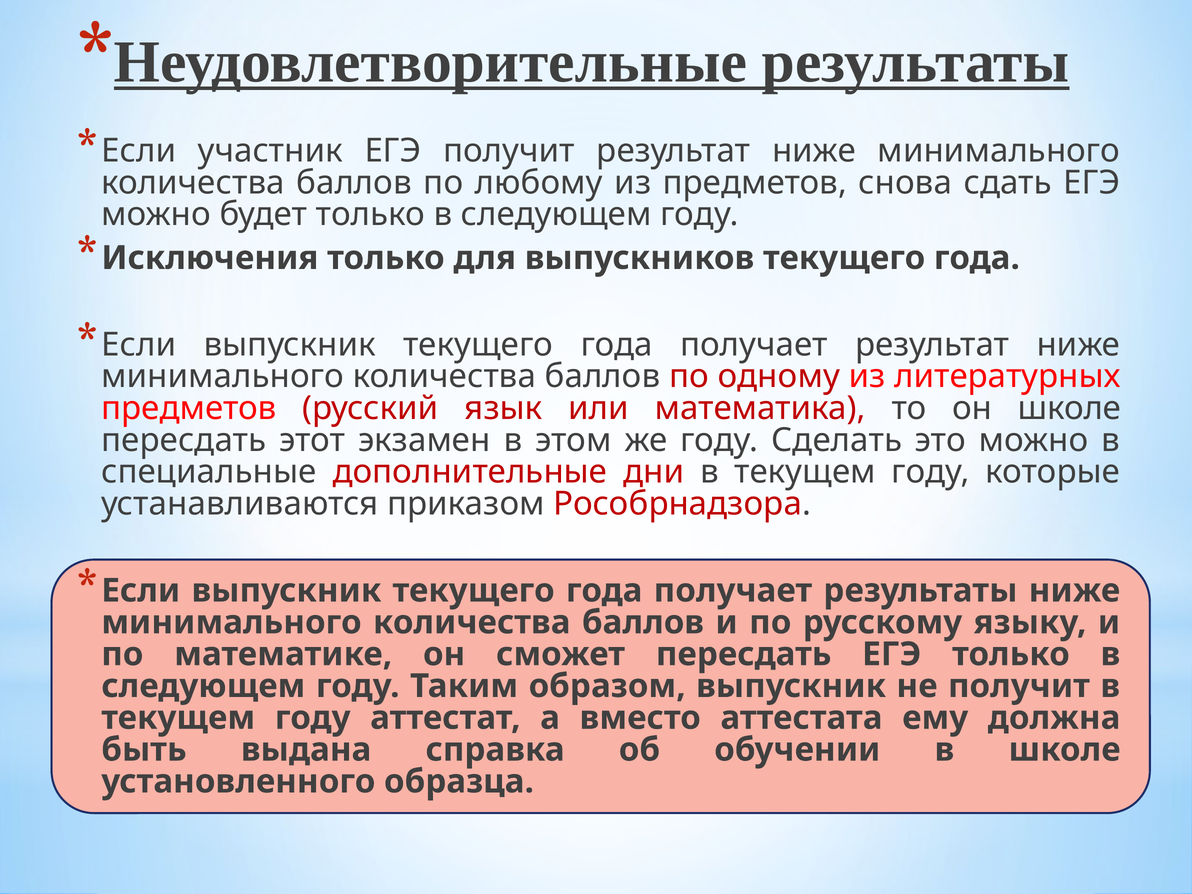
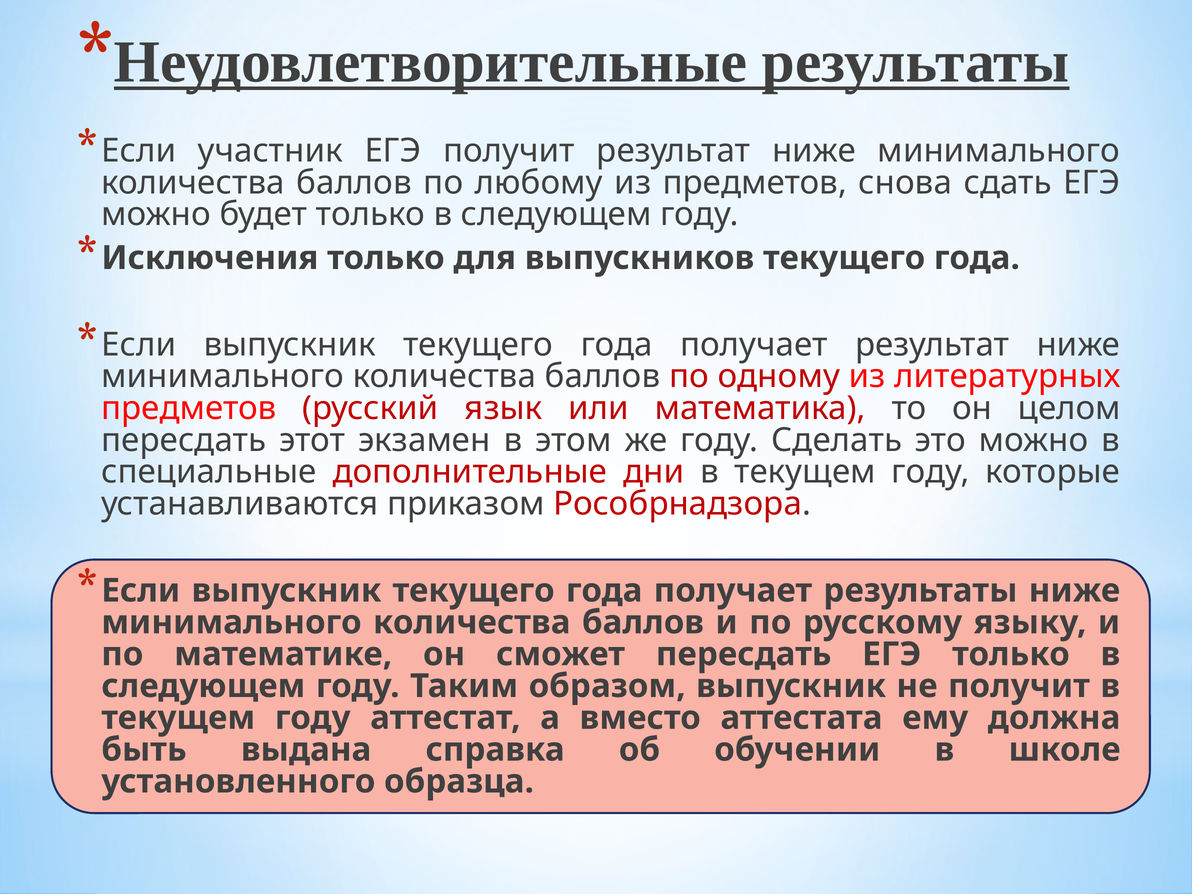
он школе: школе -> целом
